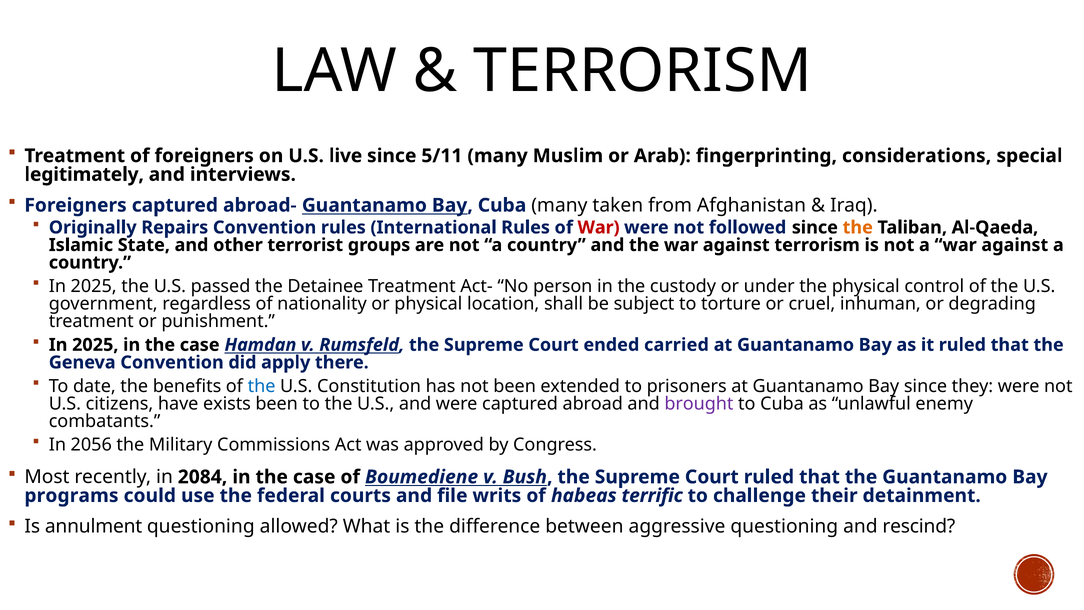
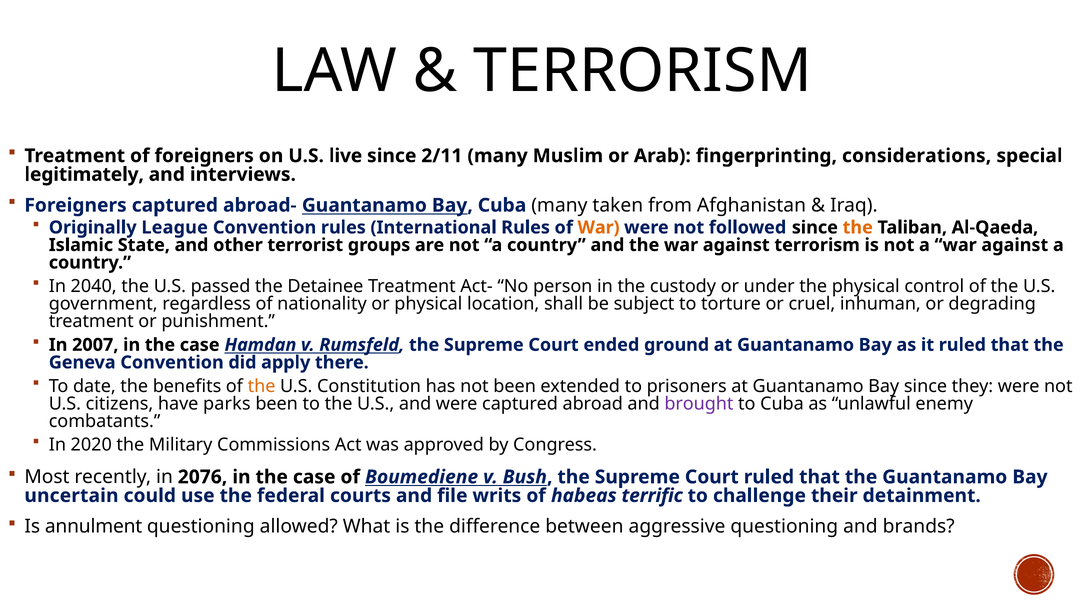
5/11: 5/11 -> 2/11
Repairs: Repairs -> League
War at (599, 227) colour: red -> orange
2025 at (94, 286): 2025 -> 2040
2025 at (95, 345): 2025 -> 2007
carried: carried -> ground
the at (262, 386) colour: blue -> orange
exists: exists -> parks
2056: 2056 -> 2020
2084: 2084 -> 2076
programs: programs -> uncertain
rescind: rescind -> brands
